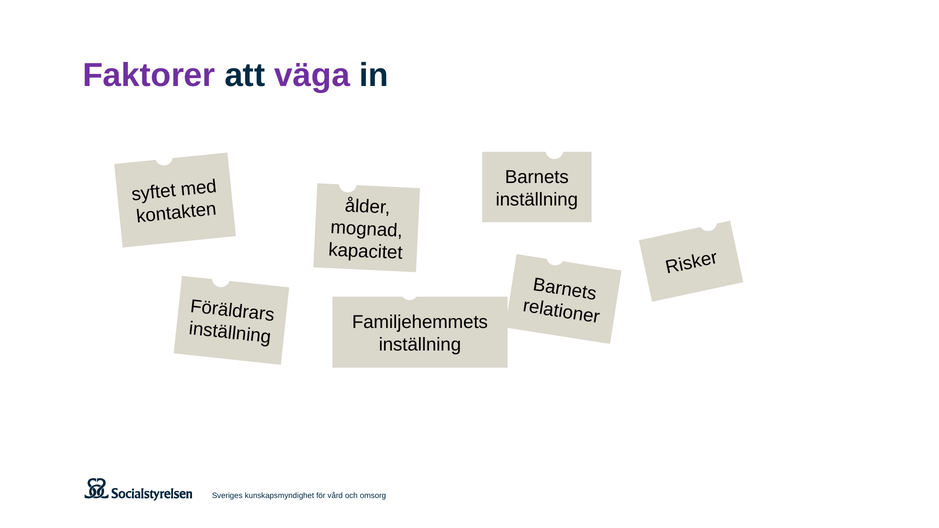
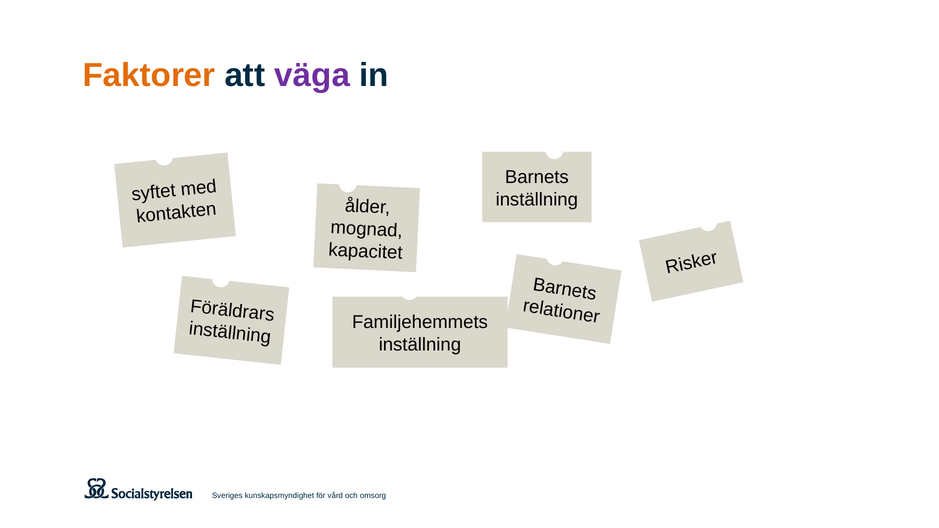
Faktorer colour: purple -> orange
